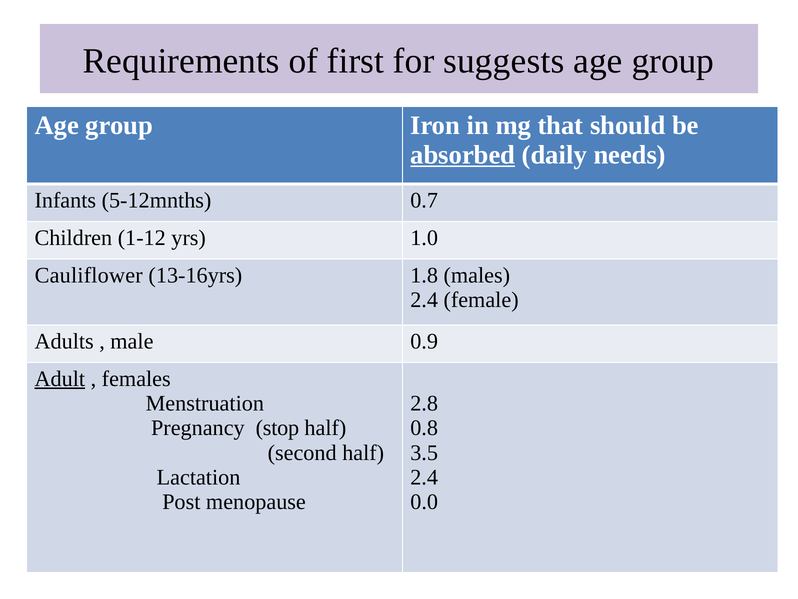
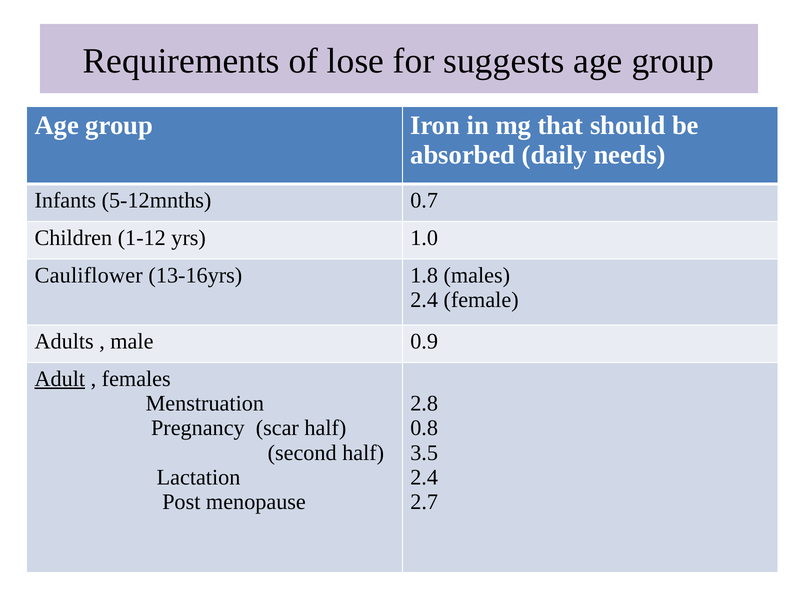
first: first -> lose
absorbed underline: present -> none
stop: stop -> scar
0.0: 0.0 -> 2.7
